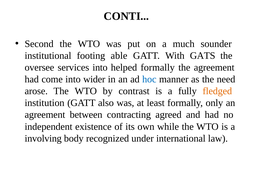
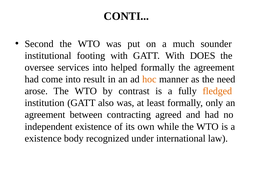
footing able: able -> with
GATS: GATS -> DOES
wider: wider -> result
hoc colour: blue -> orange
involving at (43, 138): involving -> existence
